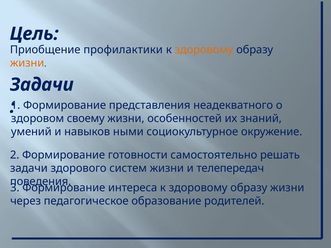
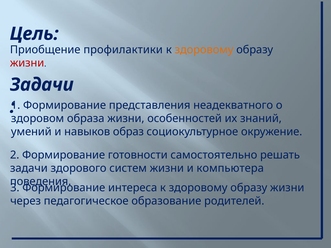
жизни at (27, 63) colour: orange -> red
своему: своему -> образа
ными: ными -> образ
телепередач: телепередач -> компьютера
